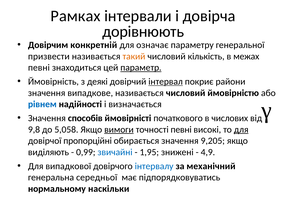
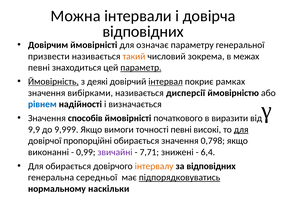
Рамках: Рамках -> Можна
дорівнюють at (143, 32): дорівнюють -> відповідних
Довірчим конкретній: конкретній -> ймовірністі
кількість: кількість -> зокрема
Ймовірність underline: none -> present
райони: райони -> рамках
випадкове: випадкове -> вибірками
називається числовий: числовий -> дисперсії
числових: числових -> виразити
9,8: 9,8 -> 9,9
5,058: 5,058 -> 9,999
вимоги underline: present -> none
9,205: 9,205 -> 0,798
виділяють: виділяють -> виконанні
звичайні colour: blue -> purple
1,95: 1,95 -> 7,71
4,9: 4,9 -> 6,4
Для випадкової: випадкової -> обирається
інтервалу colour: blue -> orange
за механічний: механічний -> відповідних
підпорядковуватись underline: none -> present
